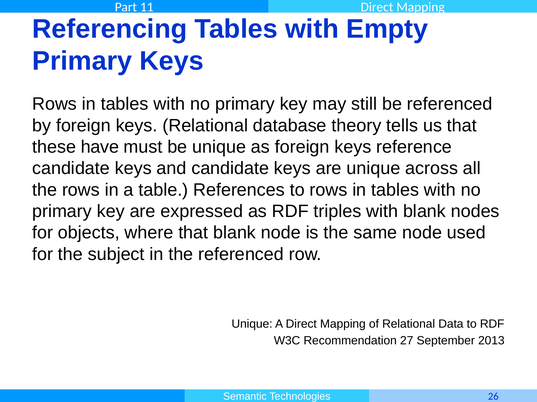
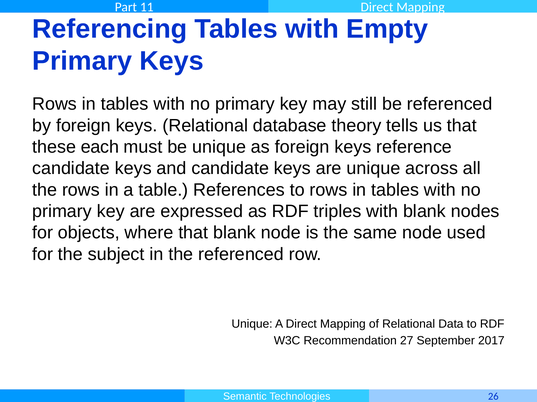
have: have -> each
2013: 2013 -> 2017
